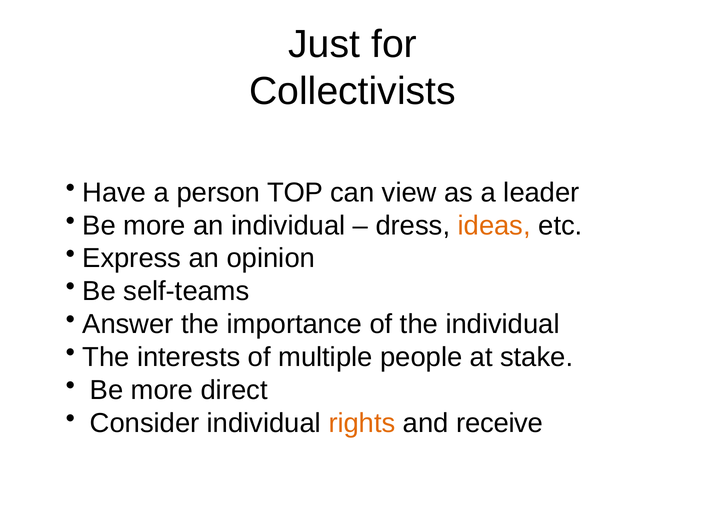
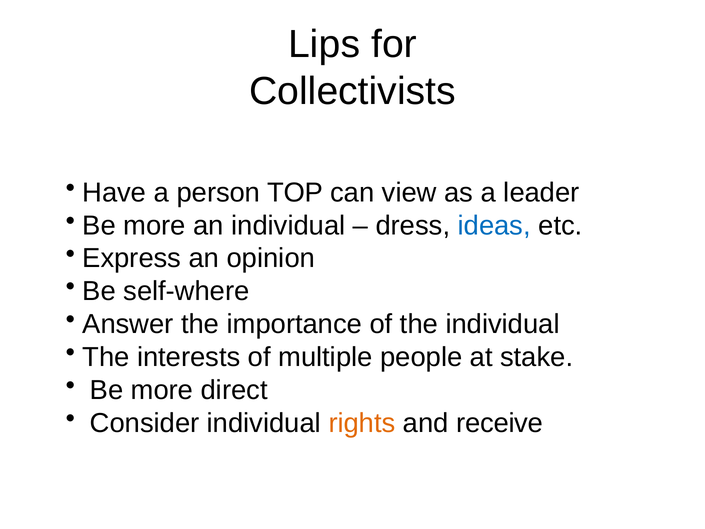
Just: Just -> Lips
ideas colour: orange -> blue
self-teams: self-teams -> self-where
